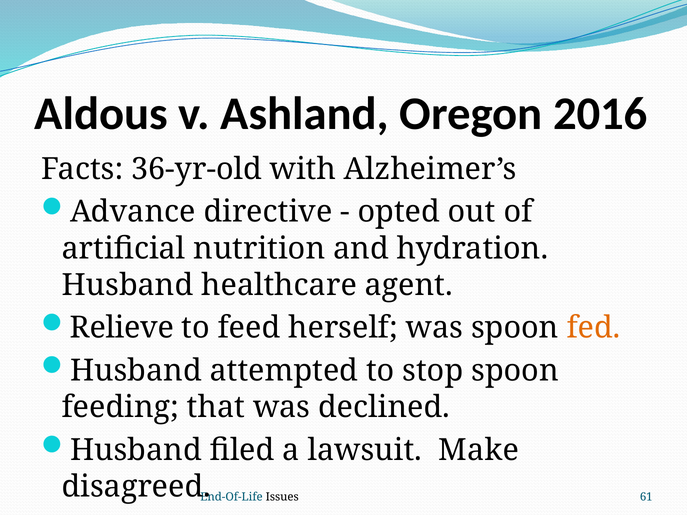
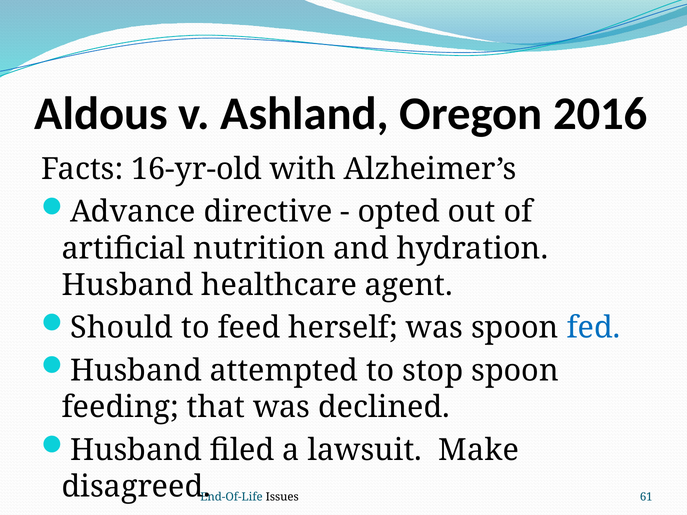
36-yr-old: 36-yr-old -> 16-yr-old
Relieve: Relieve -> Should
fed colour: orange -> blue
